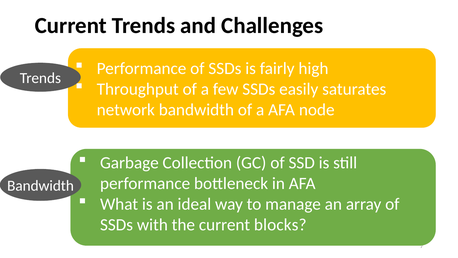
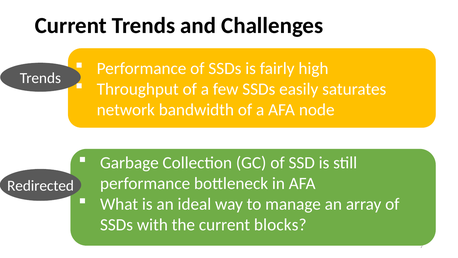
Bandwidth at (40, 186): Bandwidth -> Redirected
